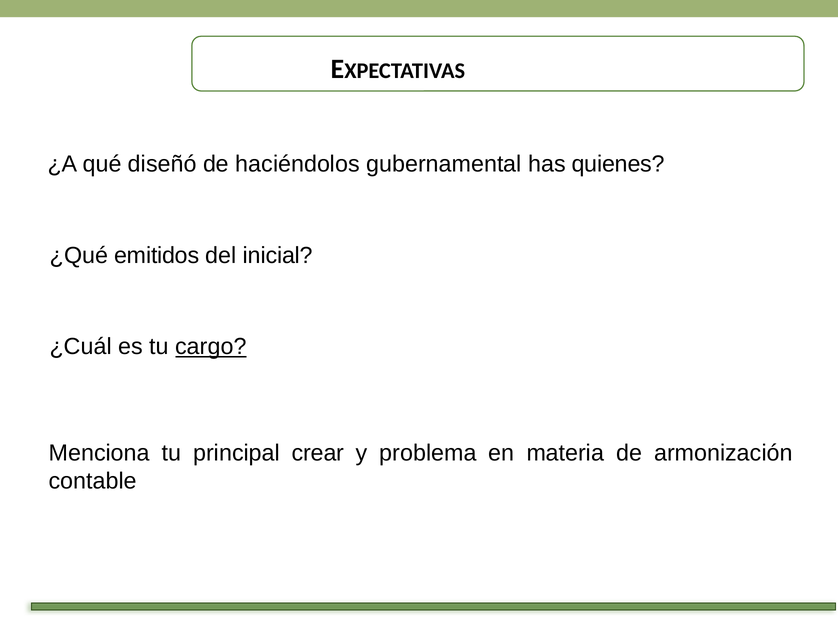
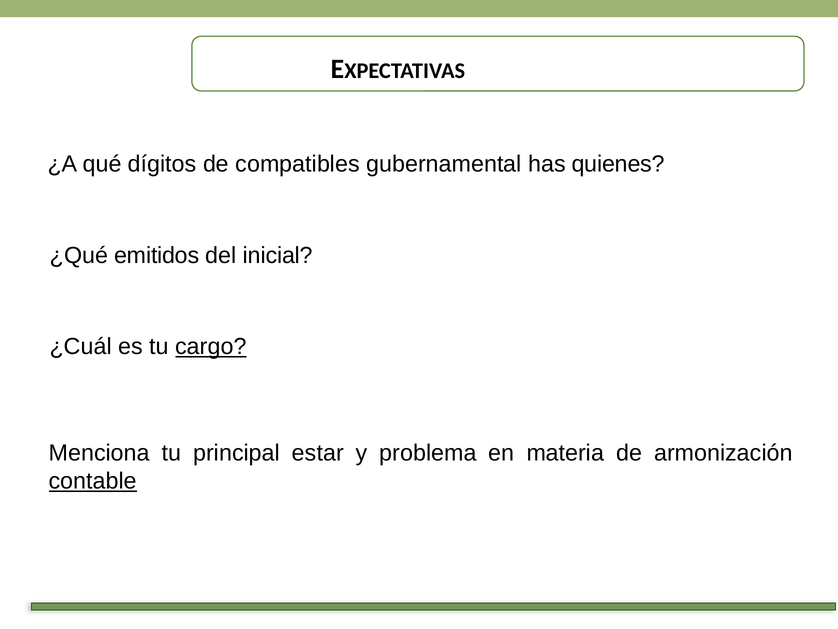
diseñó: diseñó -> dígitos
haciéndolos: haciéndolos -> compatibles
crear: crear -> estar
contable underline: none -> present
